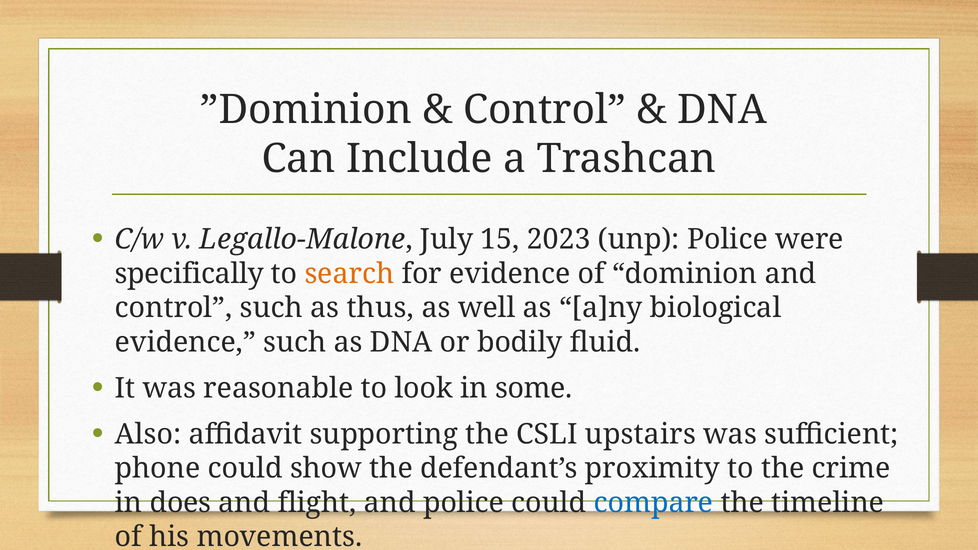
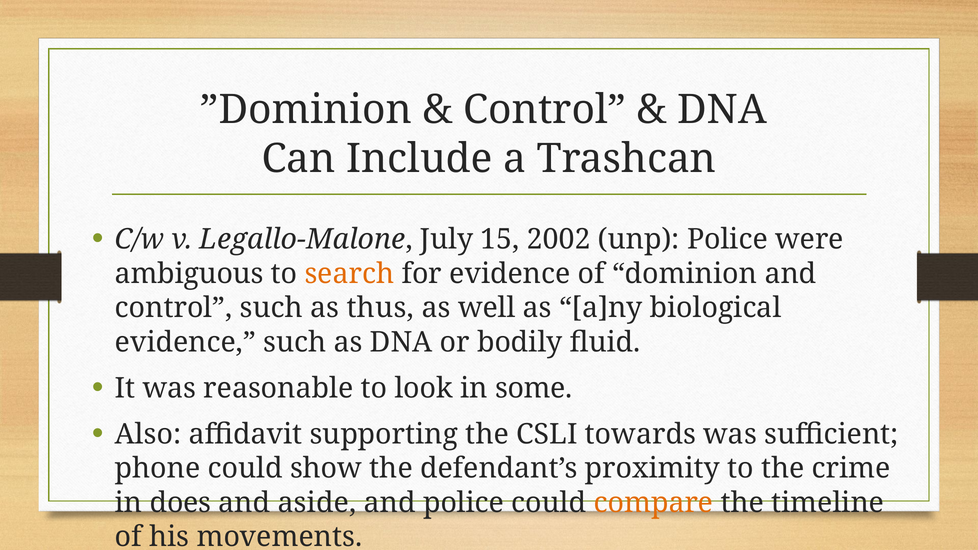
2023: 2023 -> 2002
specifically: specifically -> ambiguous
upstairs: upstairs -> towards
flight: flight -> aside
compare colour: blue -> orange
